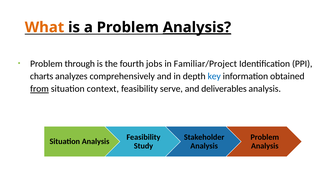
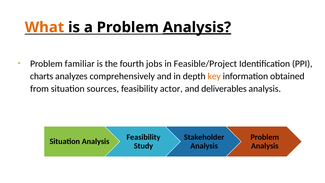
through: through -> familiar
Familiar/Project: Familiar/Project -> Feasible/Project
key colour: blue -> orange
from underline: present -> none
context: context -> sources
serve: serve -> actor
